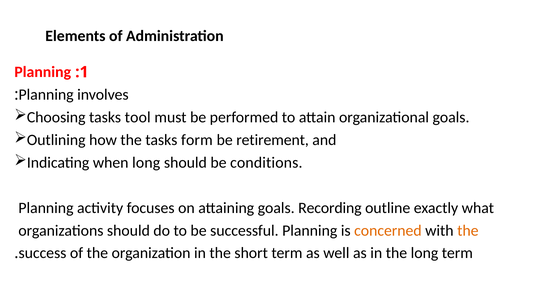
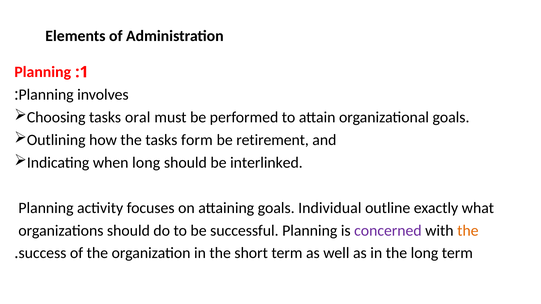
tool: tool -> oral
conditions: conditions -> interlinked
Recording: Recording -> Individual
concerned colour: orange -> purple
